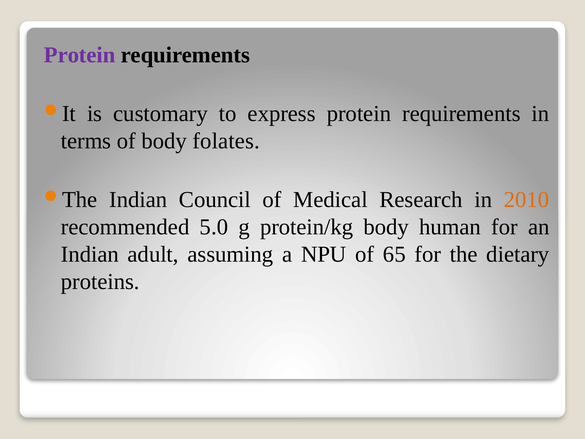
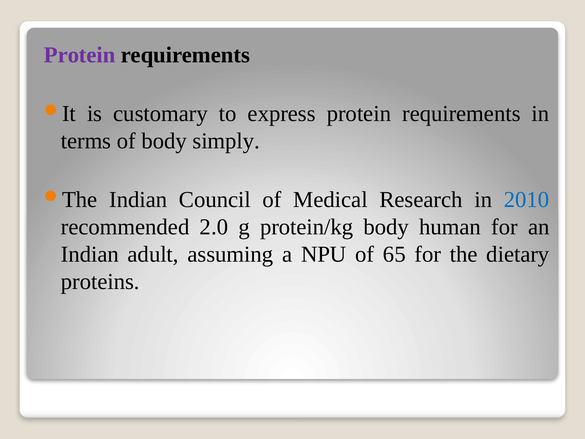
folates: folates -> simply
2010 colour: orange -> blue
5.0: 5.0 -> 2.0
